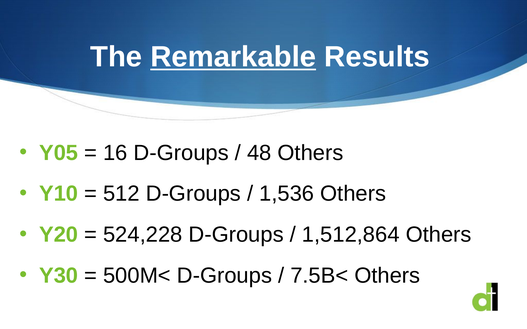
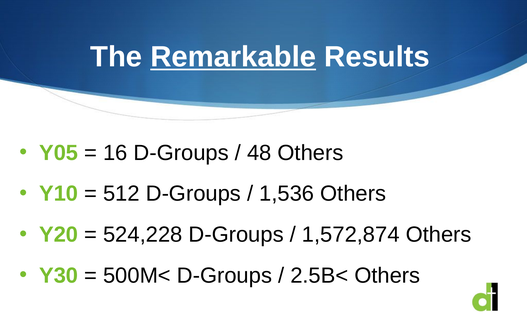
1,512,864: 1,512,864 -> 1,572,874
7.5B<: 7.5B< -> 2.5B<
